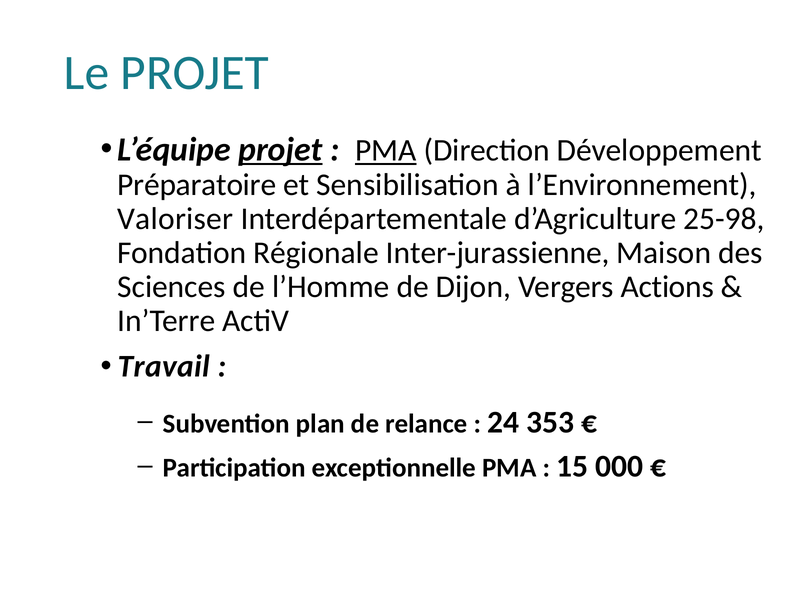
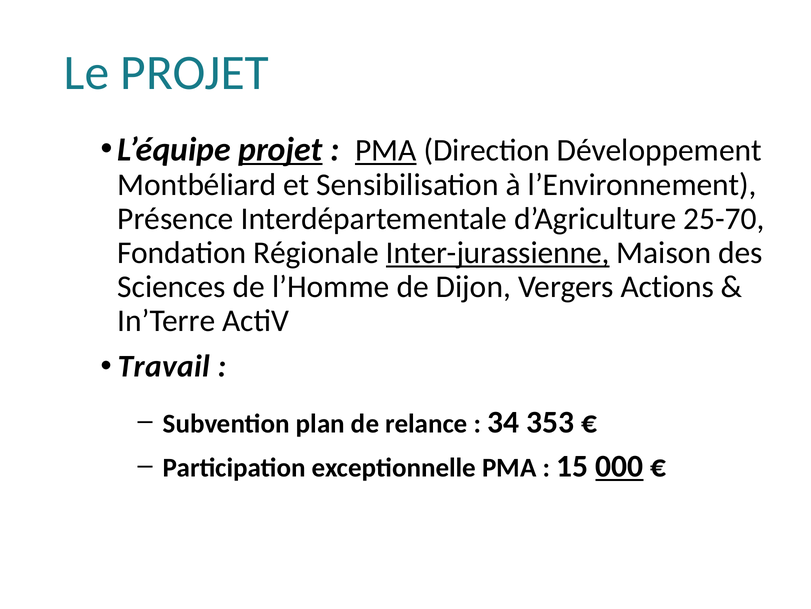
Préparatoire: Préparatoire -> Montbéliard
Valoriser: Valoriser -> Présence
25-98: 25-98 -> 25-70
Inter-jurassienne underline: none -> present
24: 24 -> 34
000 underline: none -> present
